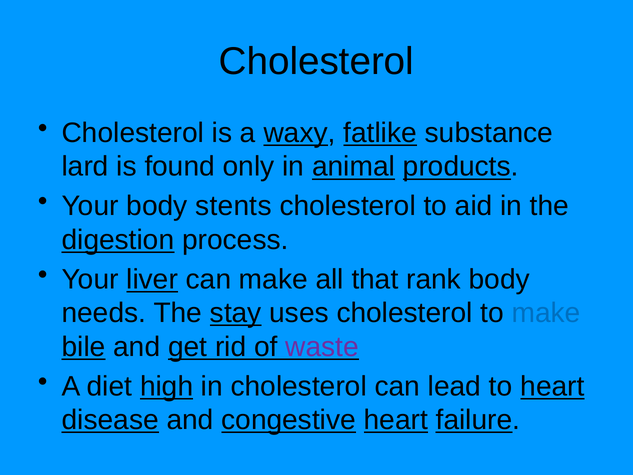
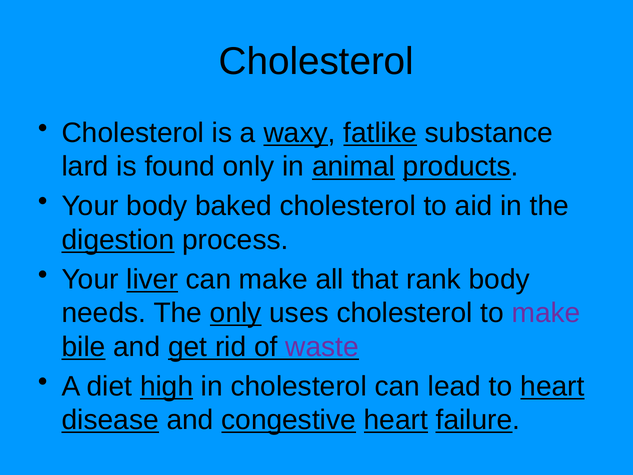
stents: stents -> baked
The stay: stay -> only
make at (546, 313) colour: blue -> purple
